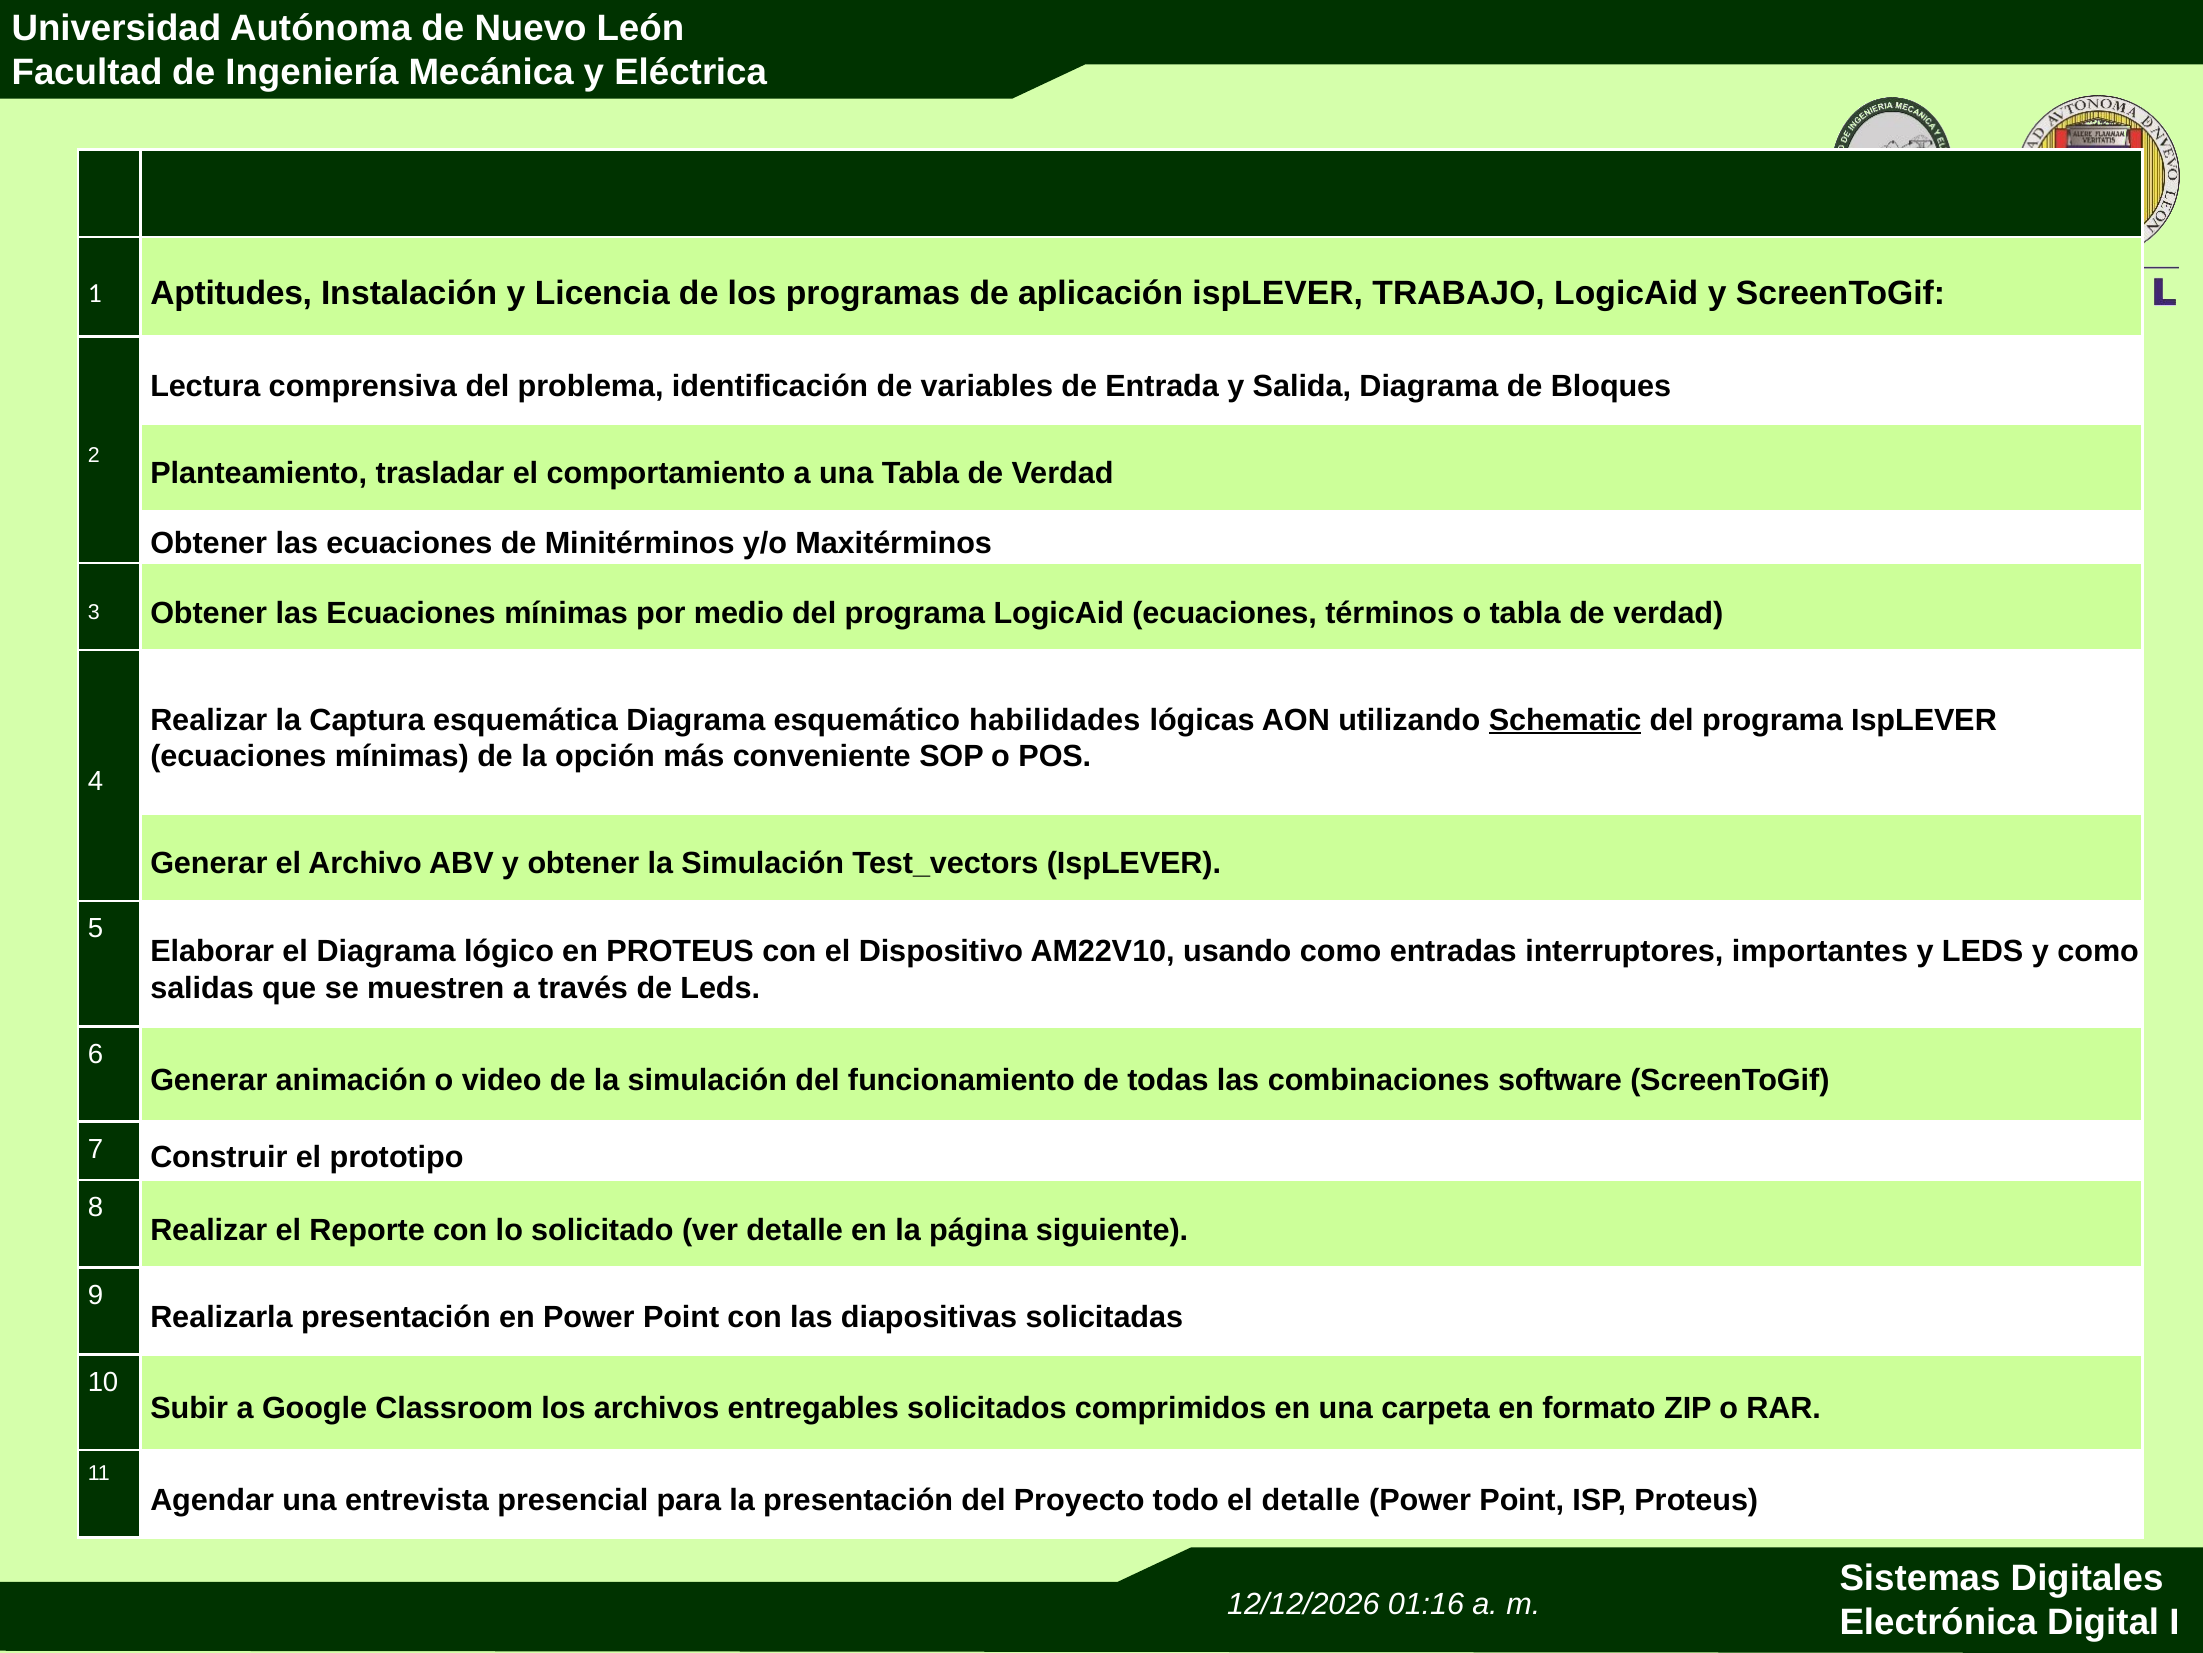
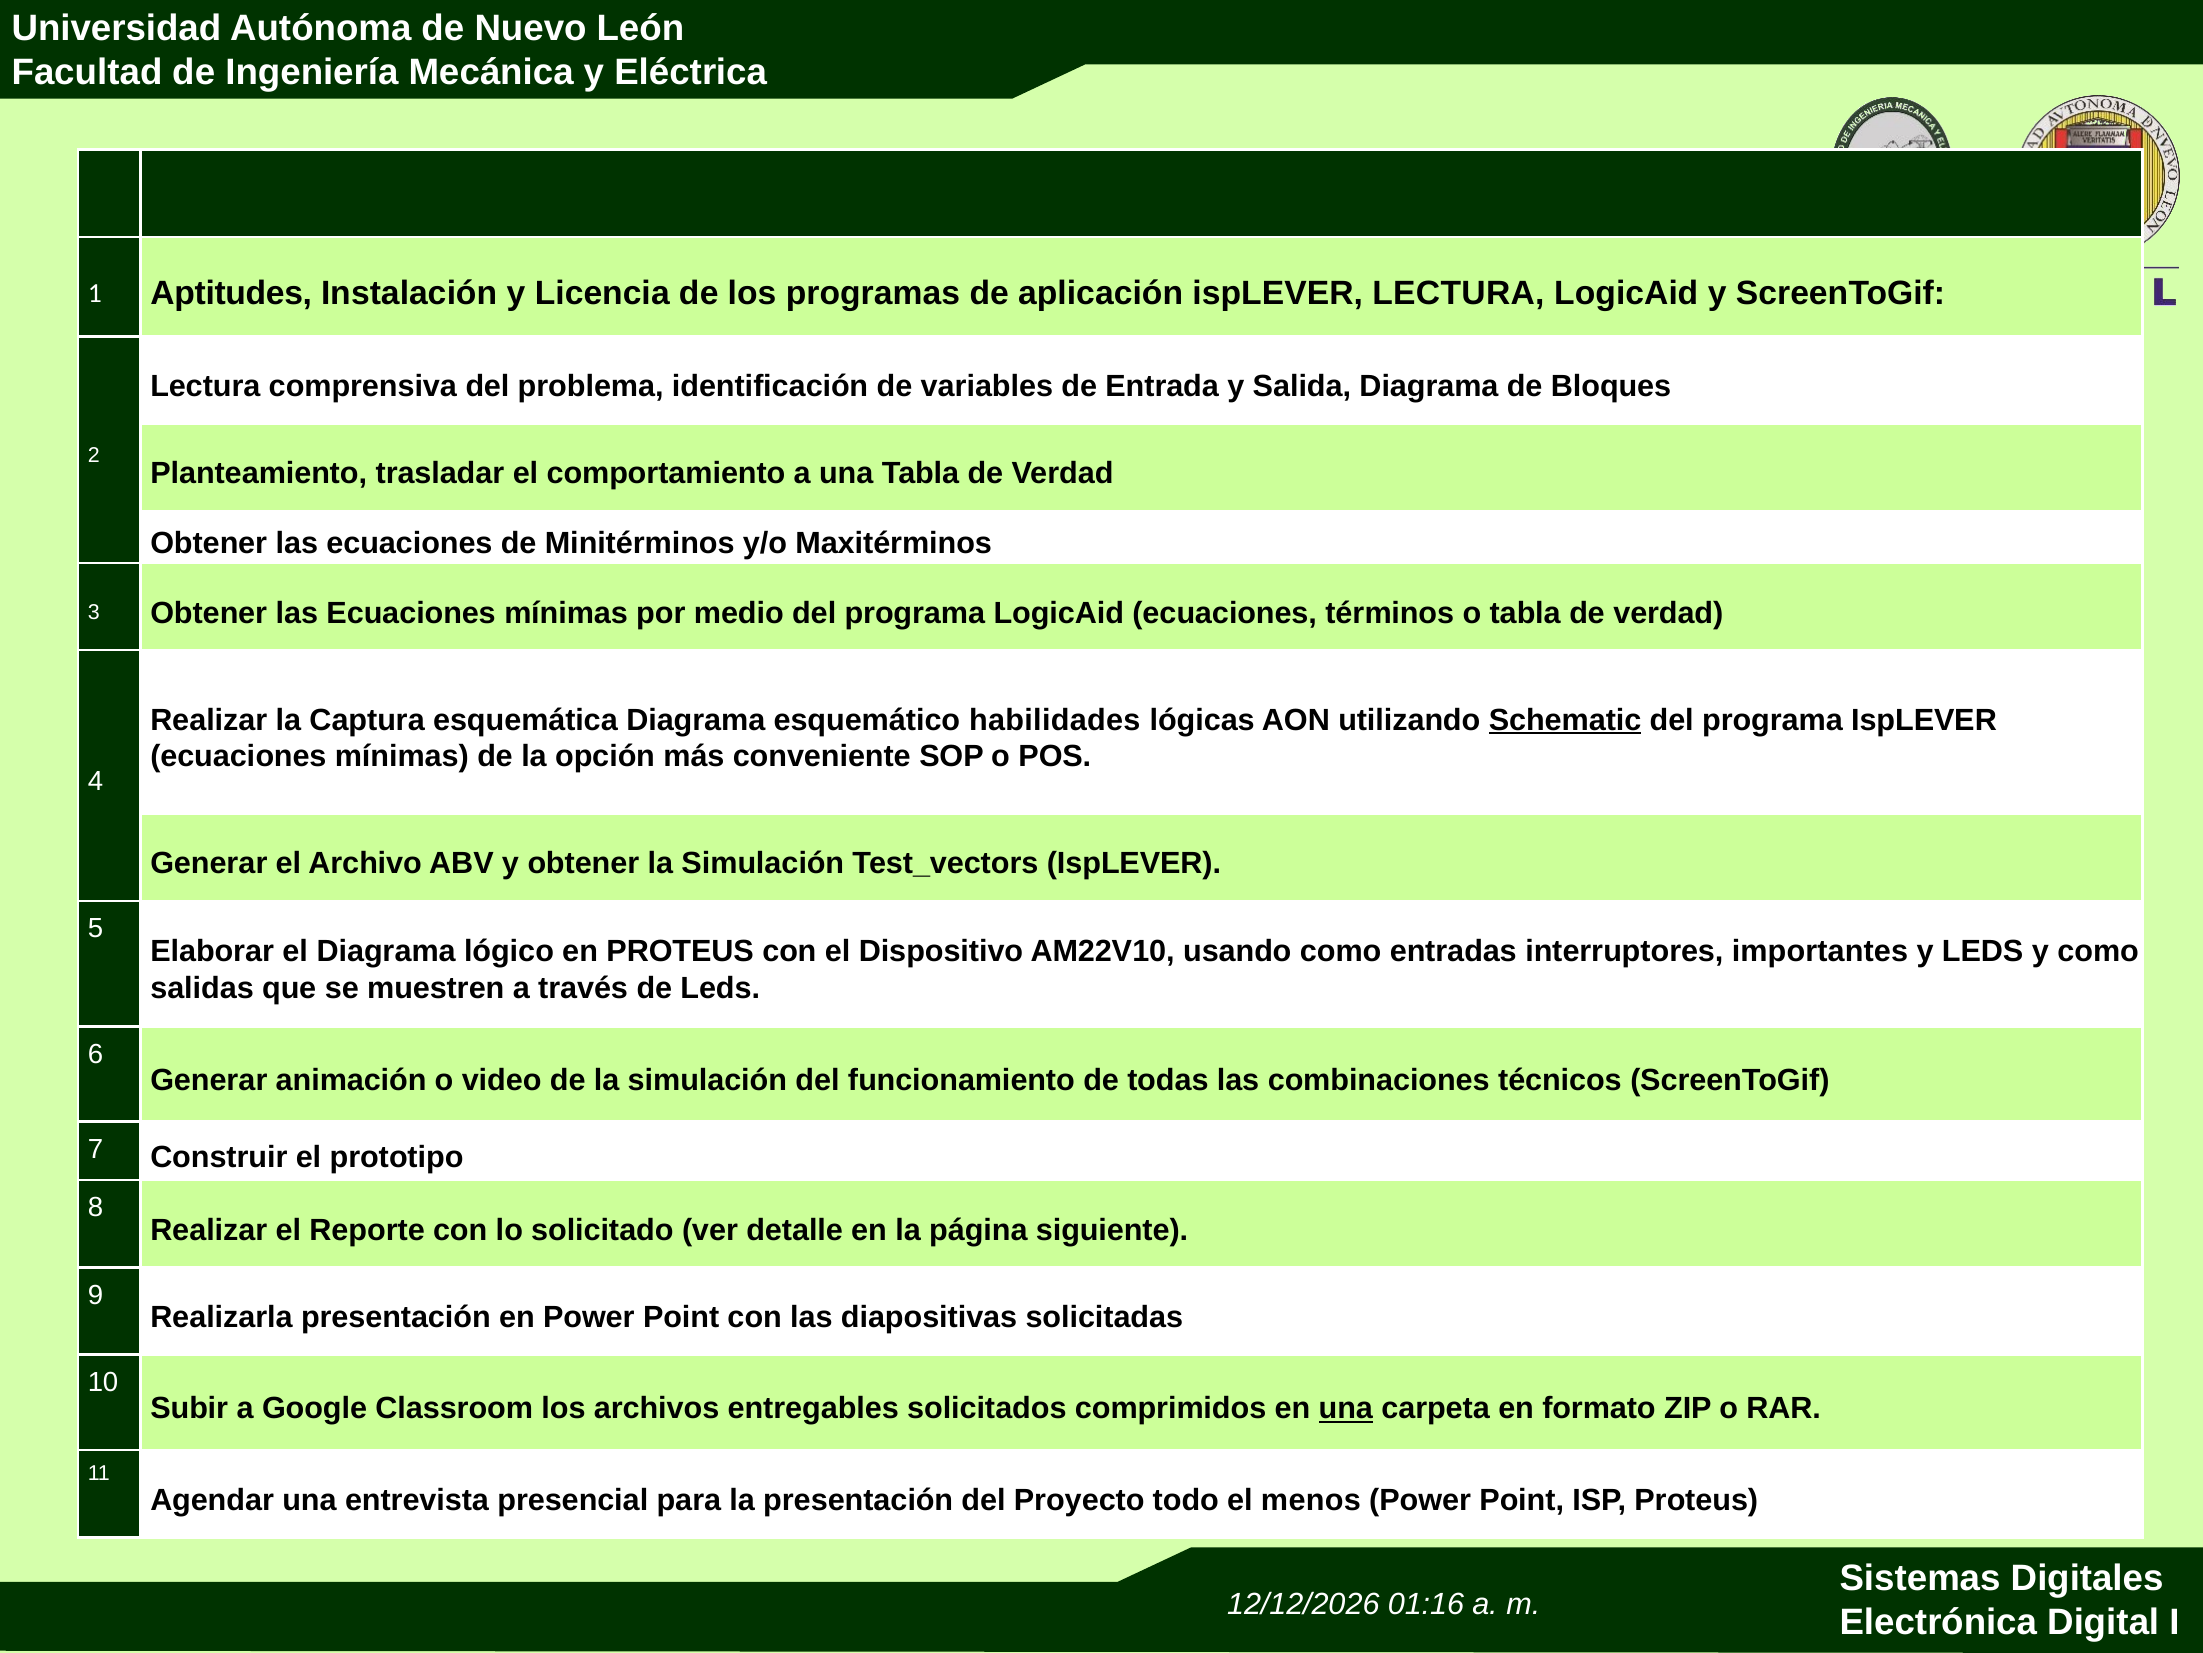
ispLEVER TRABAJO: TRABAJO -> LECTURA
software: software -> técnicos
una at (1346, 1408) underline: none -> present
el detalle: detalle -> menos
